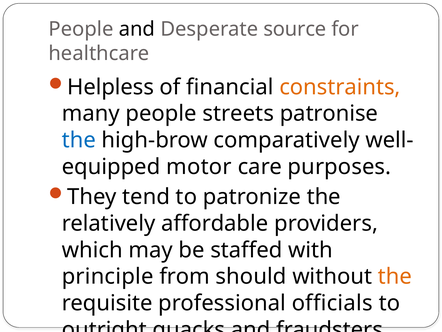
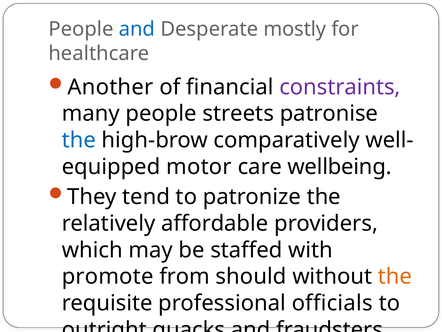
and at (137, 29) colour: black -> blue
source: source -> mostly
Helpless: Helpless -> Another
constraints colour: orange -> purple
purposes: purposes -> wellbeing
principle: principle -> promote
